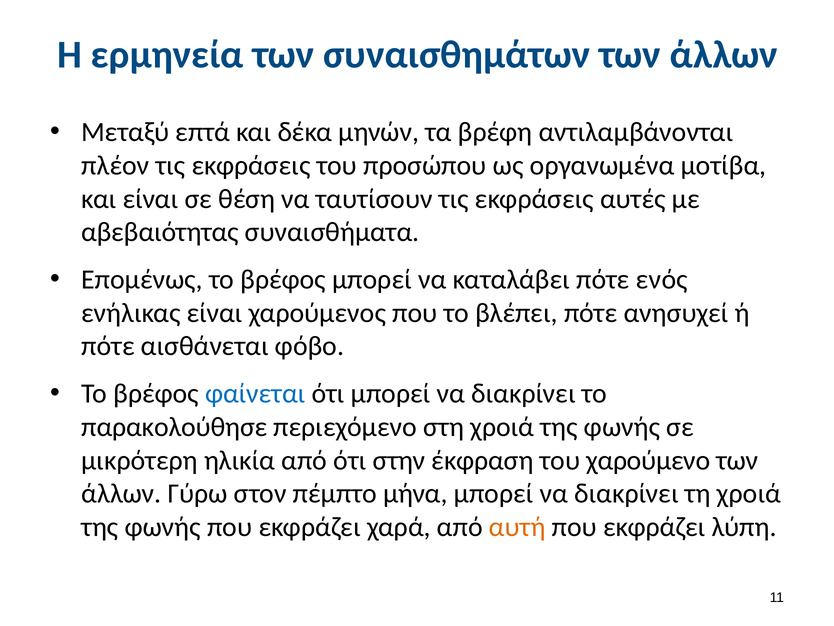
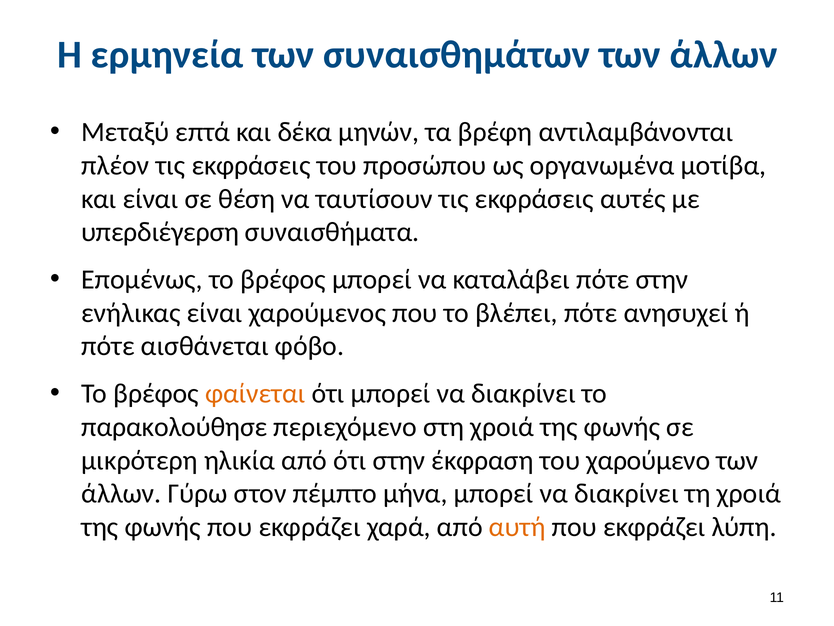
αβεβαιότητας: αβεβαιότητας -> υπερδιέγερση
πότε ενός: ενός -> στην
φαίνεται colour: blue -> orange
